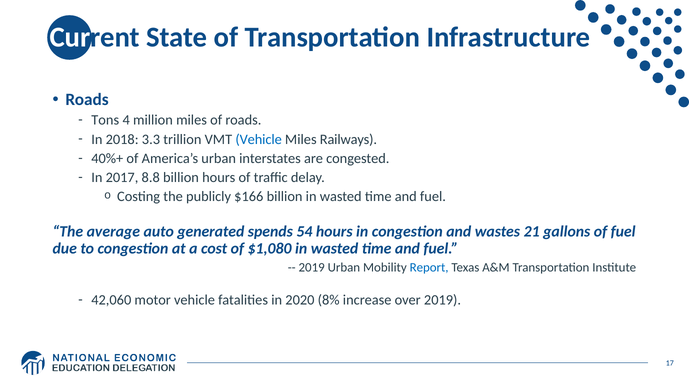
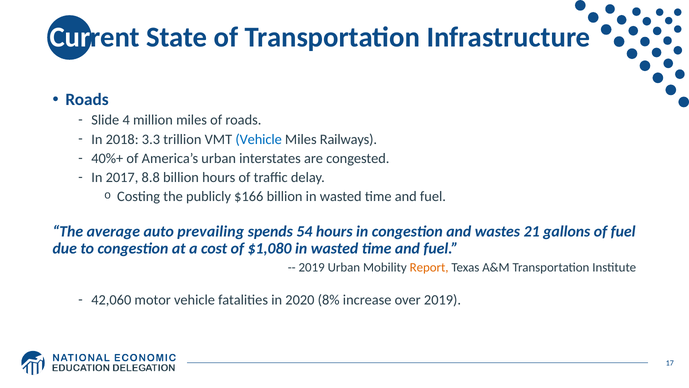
Tons: Tons -> Slide
generated: generated -> prevailing
Report colour: blue -> orange
